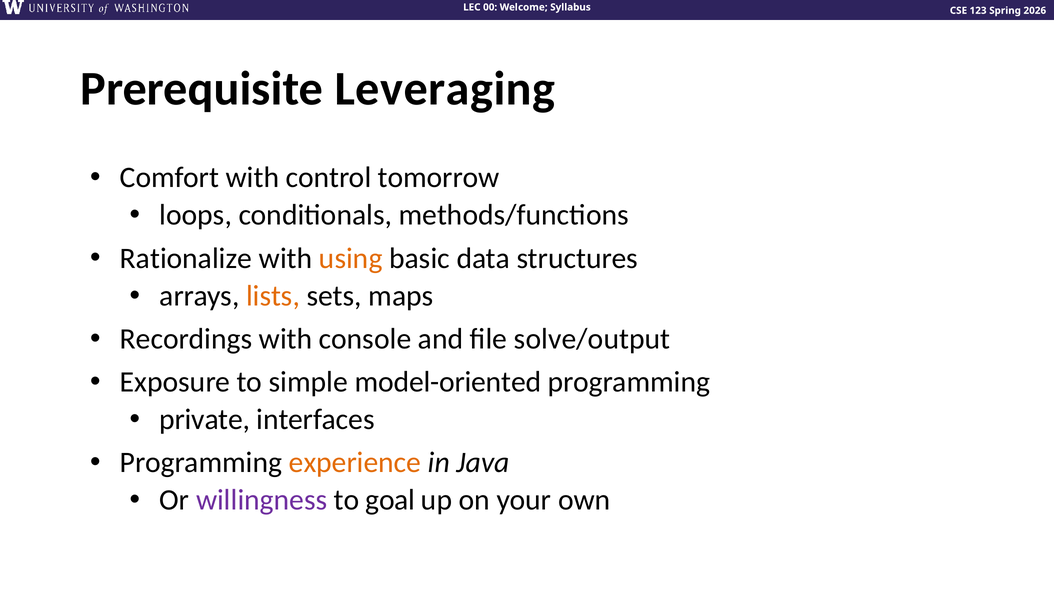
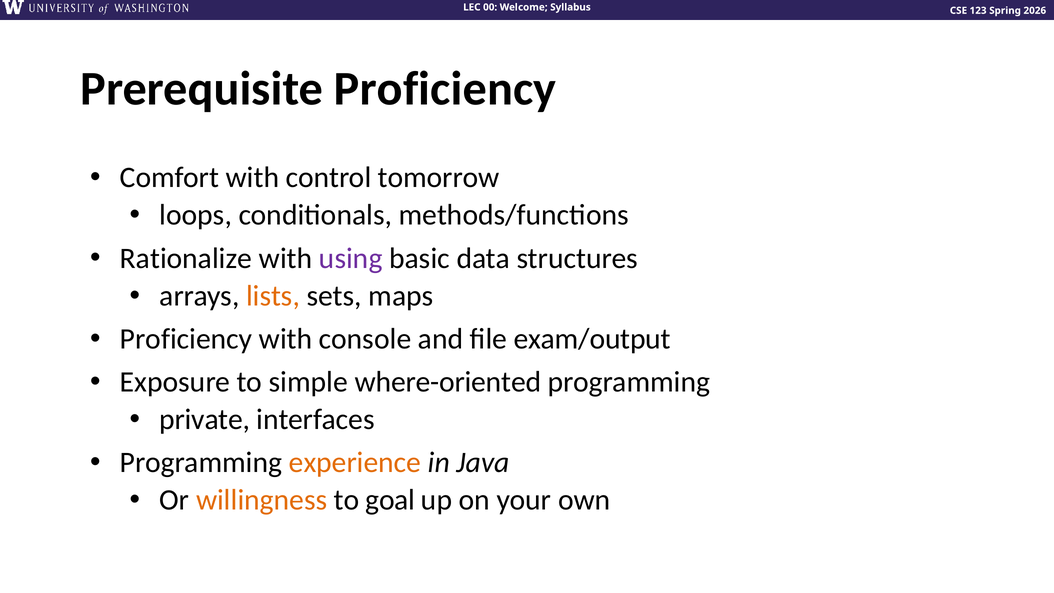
Prerequisite Leveraging: Leveraging -> Proficiency
using colour: orange -> purple
Recordings at (186, 339): Recordings -> Proficiency
solve/output: solve/output -> exam/output
model-oriented: model-oriented -> where-oriented
willingness colour: purple -> orange
